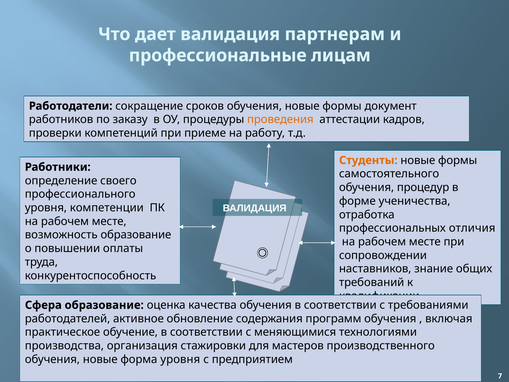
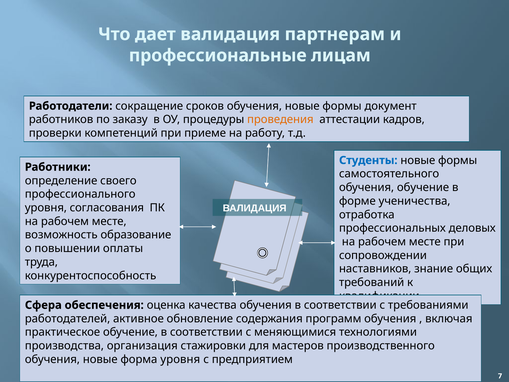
Студенты colour: orange -> blue
обучения процедур: процедур -> обучение
компетенции: компетенции -> согласования
отличия: отличия -> деловых
Сфера образование: образование -> обеспечения
